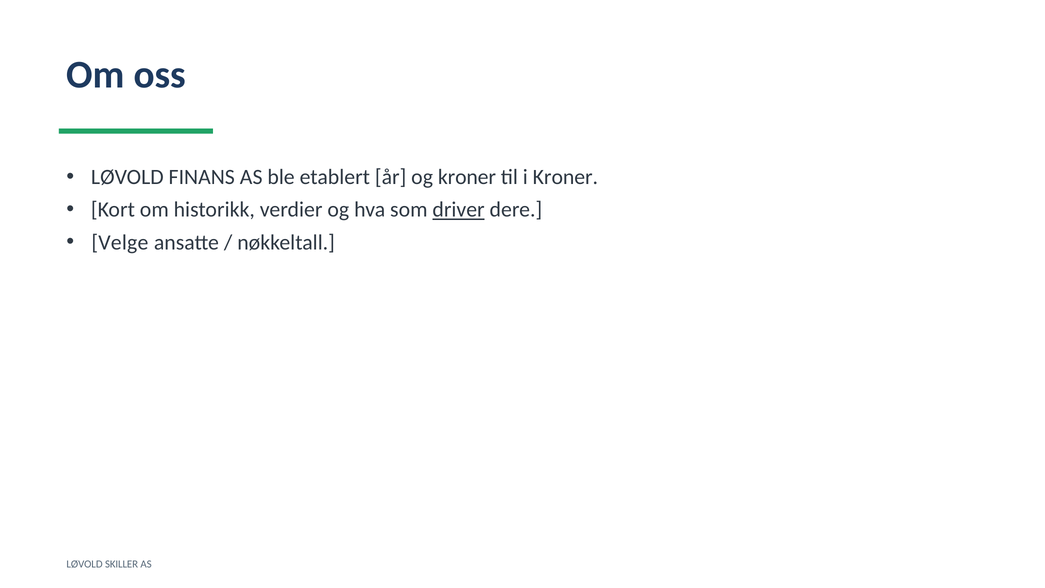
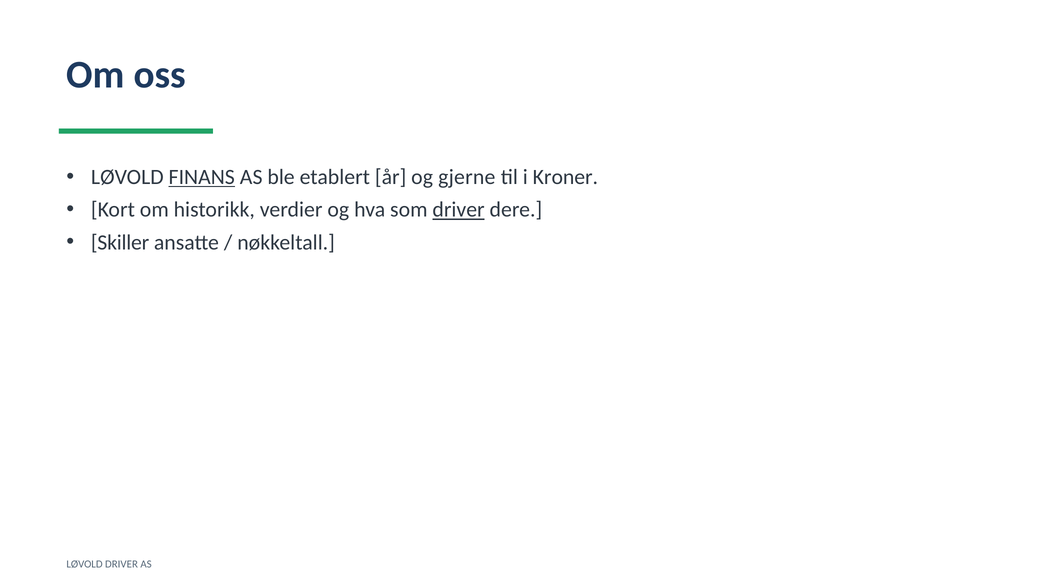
FINANS underline: none -> present
og kroner: kroner -> gjerne
Velge: Velge -> Skiller
LØVOLD SKILLER: SKILLER -> DRIVER
